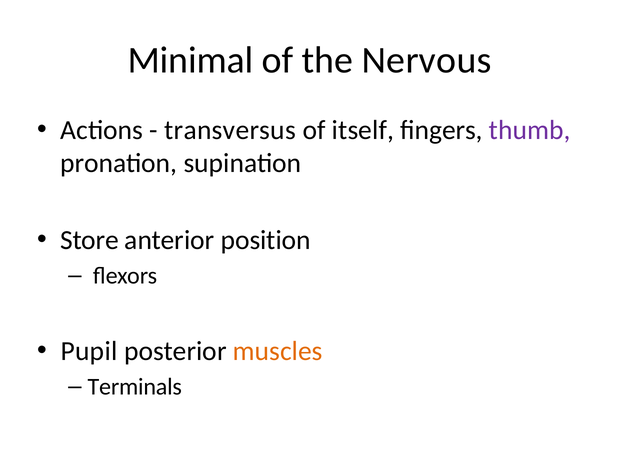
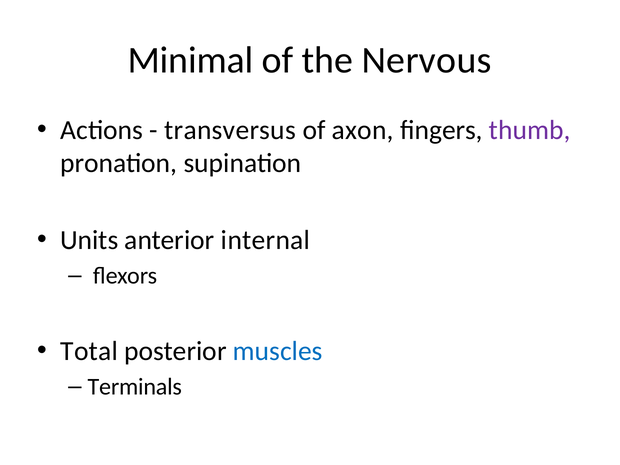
itself: itself -> axon
Store: Store -> Units
position: position -> internal
Pupil: Pupil -> Total
muscles colour: orange -> blue
